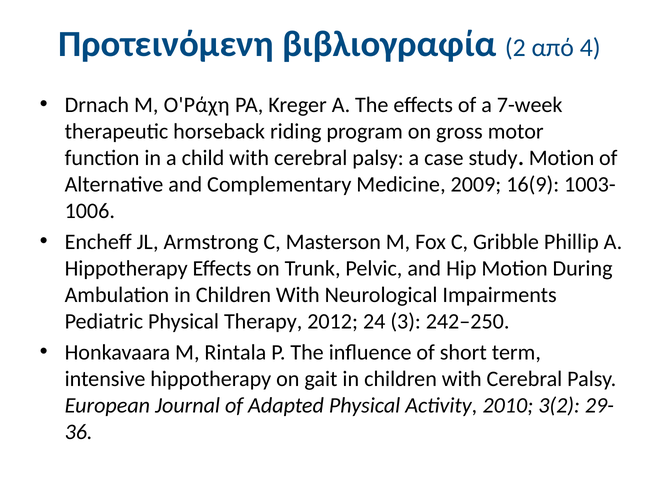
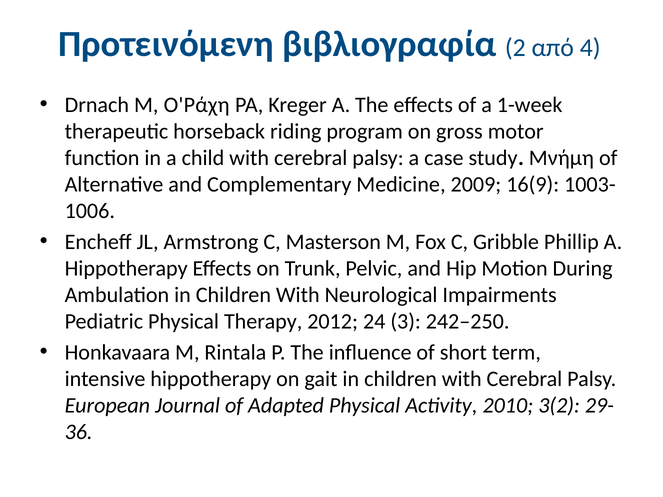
7-week: 7-week -> 1-week
study Motion: Motion -> Μνήμη
